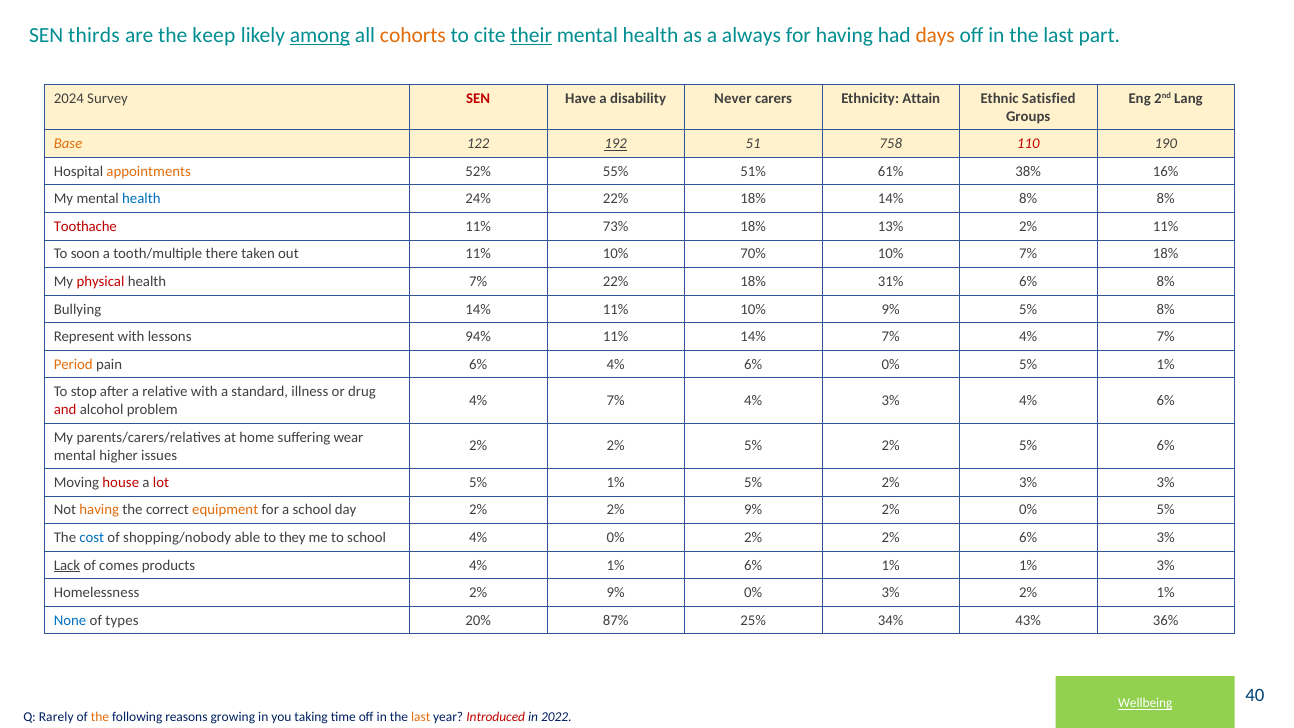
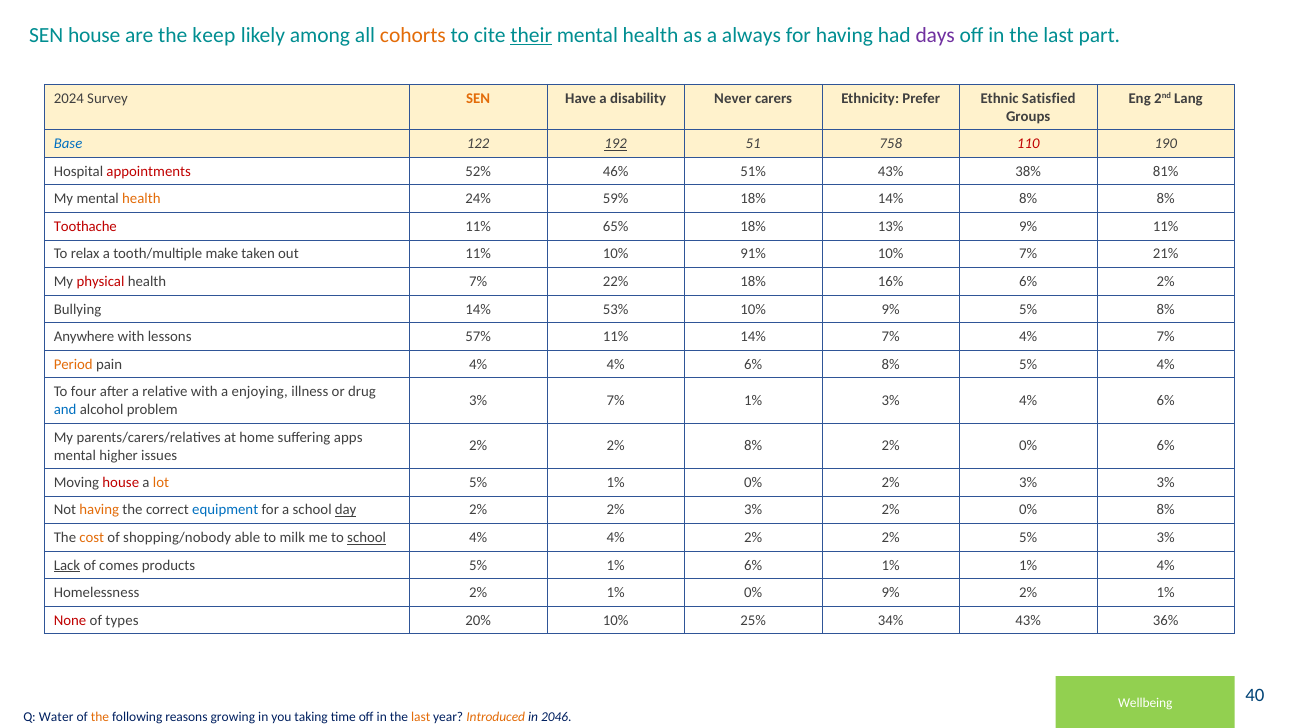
SEN thirds: thirds -> house
among underline: present -> none
days colour: orange -> purple
SEN at (478, 98) colour: red -> orange
Attain: Attain -> Prefer
Base colour: orange -> blue
appointments colour: orange -> red
55%: 55% -> 46%
51% 61%: 61% -> 43%
16%: 16% -> 81%
health at (141, 199) colour: blue -> orange
24% 22%: 22% -> 59%
73%: 73% -> 65%
13% 2%: 2% -> 9%
soon: soon -> relax
there: there -> make
70%: 70% -> 91%
7% 18%: 18% -> 21%
31%: 31% -> 16%
6% 8%: 8% -> 2%
14% 11%: 11% -> 53%
Represent: Represent -> Anywhere
94%: 94% -> 57%
pain 6%: 6% -> 4%
6% 0%: 0% -> 8%
1% at (1166, 364): 1% -> 4%
stop: stop -> four
standard: standard -> enjoying
4% at (478, 400): 4% -> 3%
4% at (753, 400): 4% -> 1%
and colour: red -> blue
wear: wear -> apps
2% 2% 5%: 5% -> 8%
5% at (1028, 446): 5% -> 0%
lot colour: red -> orange
5% 1% 5%: 5% -> 0%
equipment colour: orange -> blue
day underline: none -> present
2% 2% 9%: 9% -> 3%
2% 0% 5%: 5% -> 8%
cost colour: blue -> orange
they: they -> milk
school at (367, 538) underline: none -> present
0% at (616, 538): 0% -> 4%
2% 6%: 6% -> 5%
products 4%: 4% -> 5%
1% 3%: 3% -> 4%
Homelessness 2% 9%: 9% -> 1%
0% 3%: 3% -> 9%
None colour: blue -> red
20% 87%: 87% -> 10%
Wellbeing underline: present -> none
Rarely: Rarely -> Water
Introduced colour: red -> orange
2022: 2022 -> 2046
